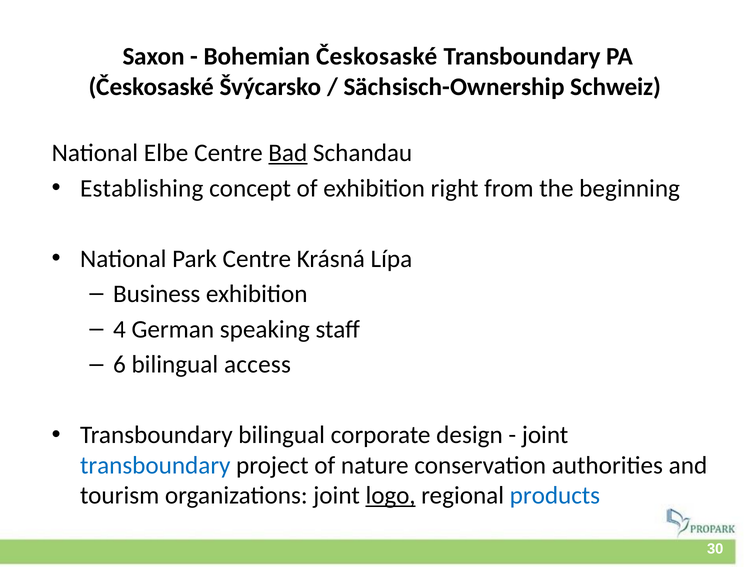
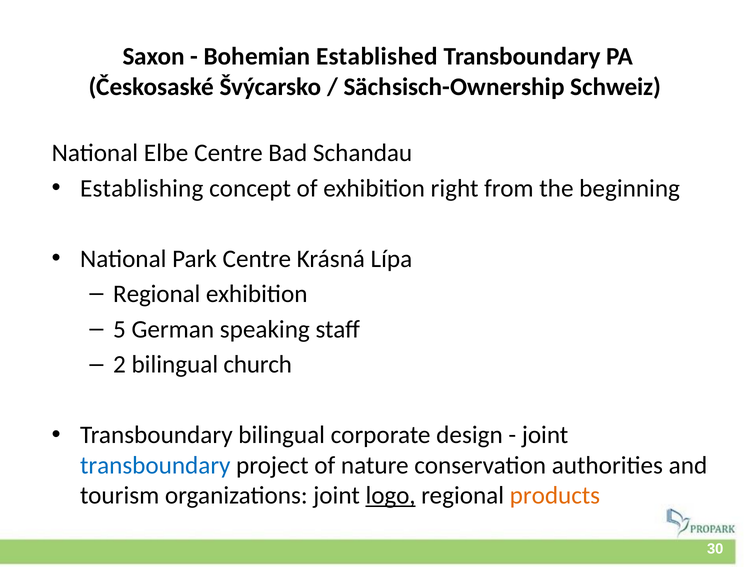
Bohemian Českosaské: Českosaské -> Established
Bad underline: present -> none
Business at (157, 294): Business -> Regional
4: 4 -> 5
6: 6 -> 2
access: access -> church
products colour: blue -> orange
